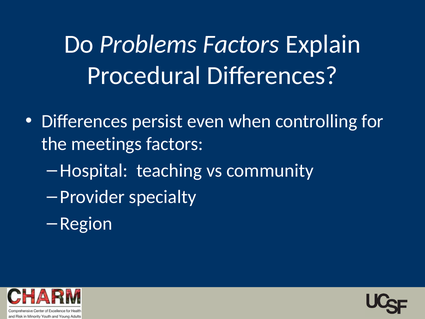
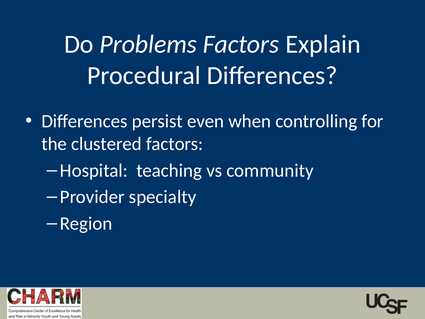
meetings: meetings -> clustered
